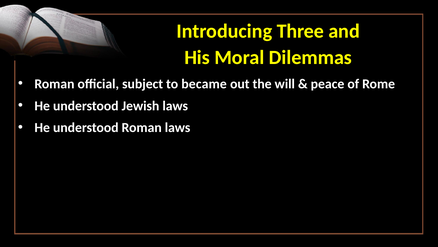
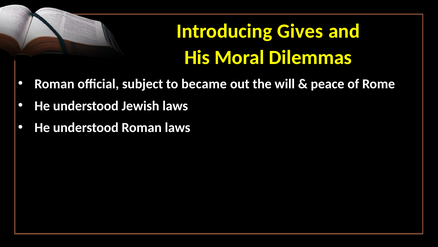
Three: Three -> Gives
